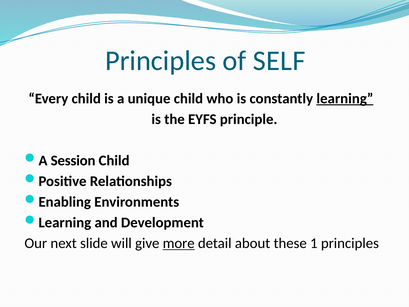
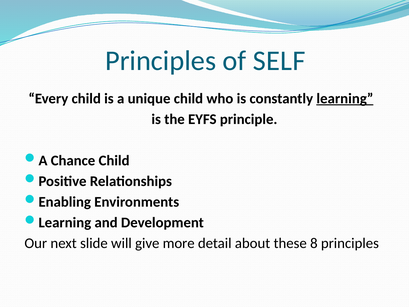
Session: Session -> Chance
more underline: present -> none
1: 1 -> 8
